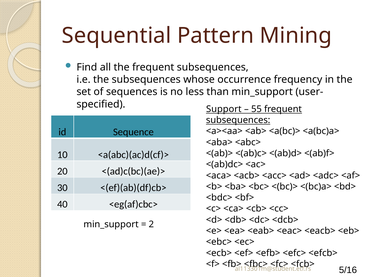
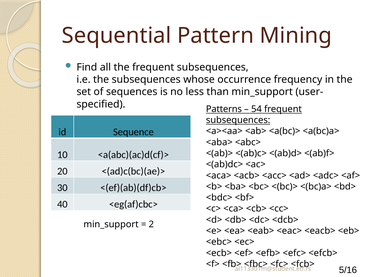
Support: Support -> Patterns
55: 55 -> 54
